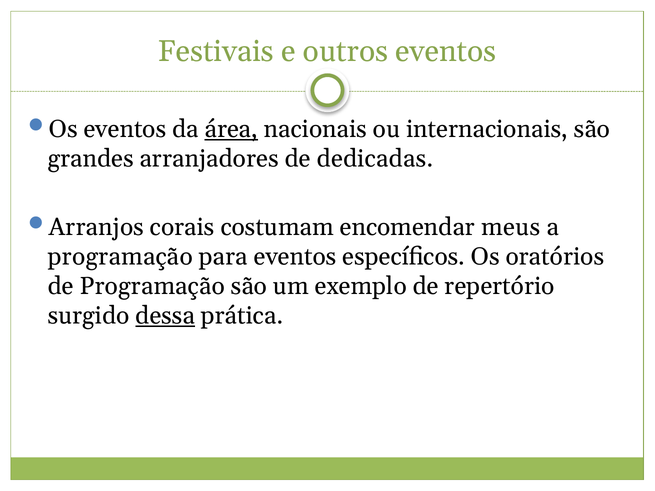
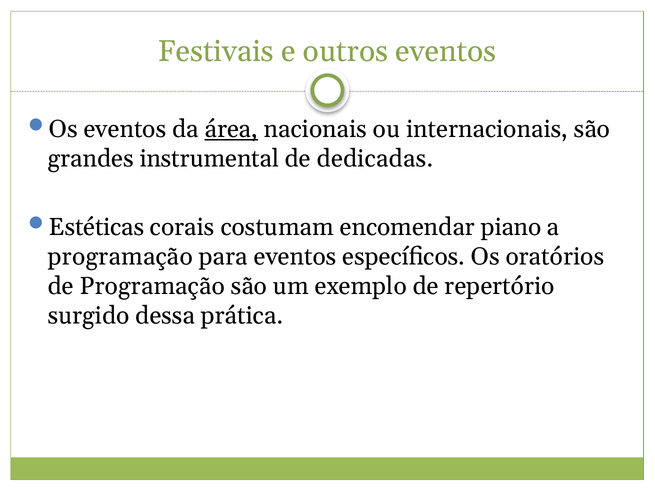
arranjadores: arranjadores -> instrumental
Arranjos: Arranjos -> Estéticas
meus: meus -> piano
dessa underline: present -> none
